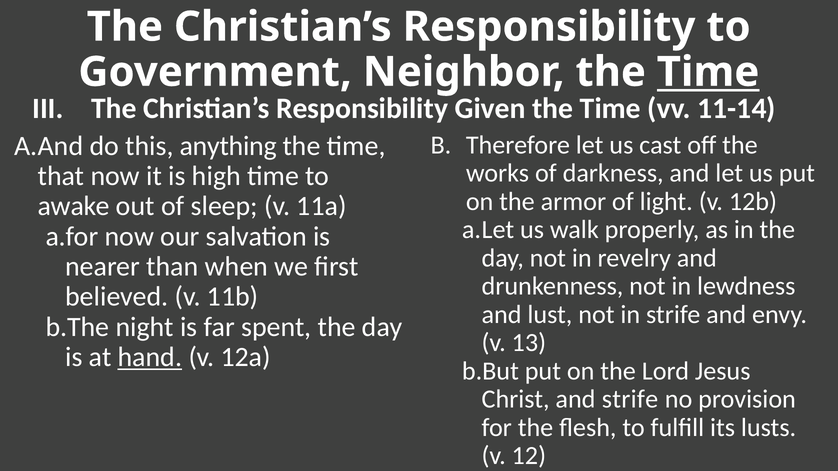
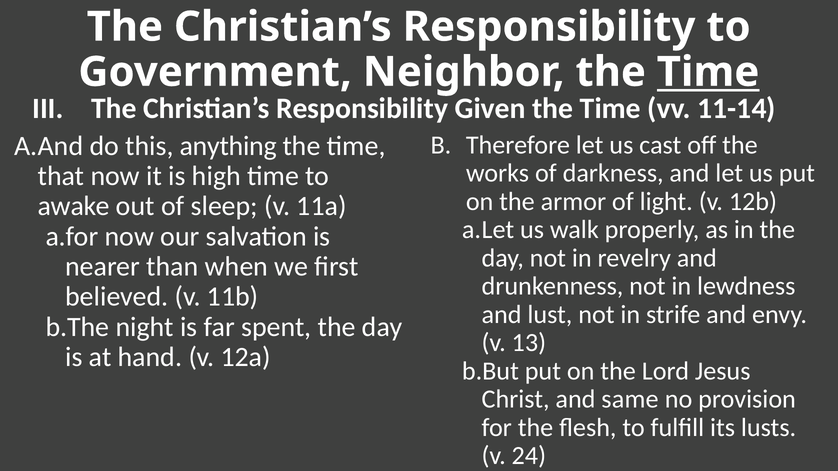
hand underline: present -> none
and strife: strife -> same
12: 12 -> 24
